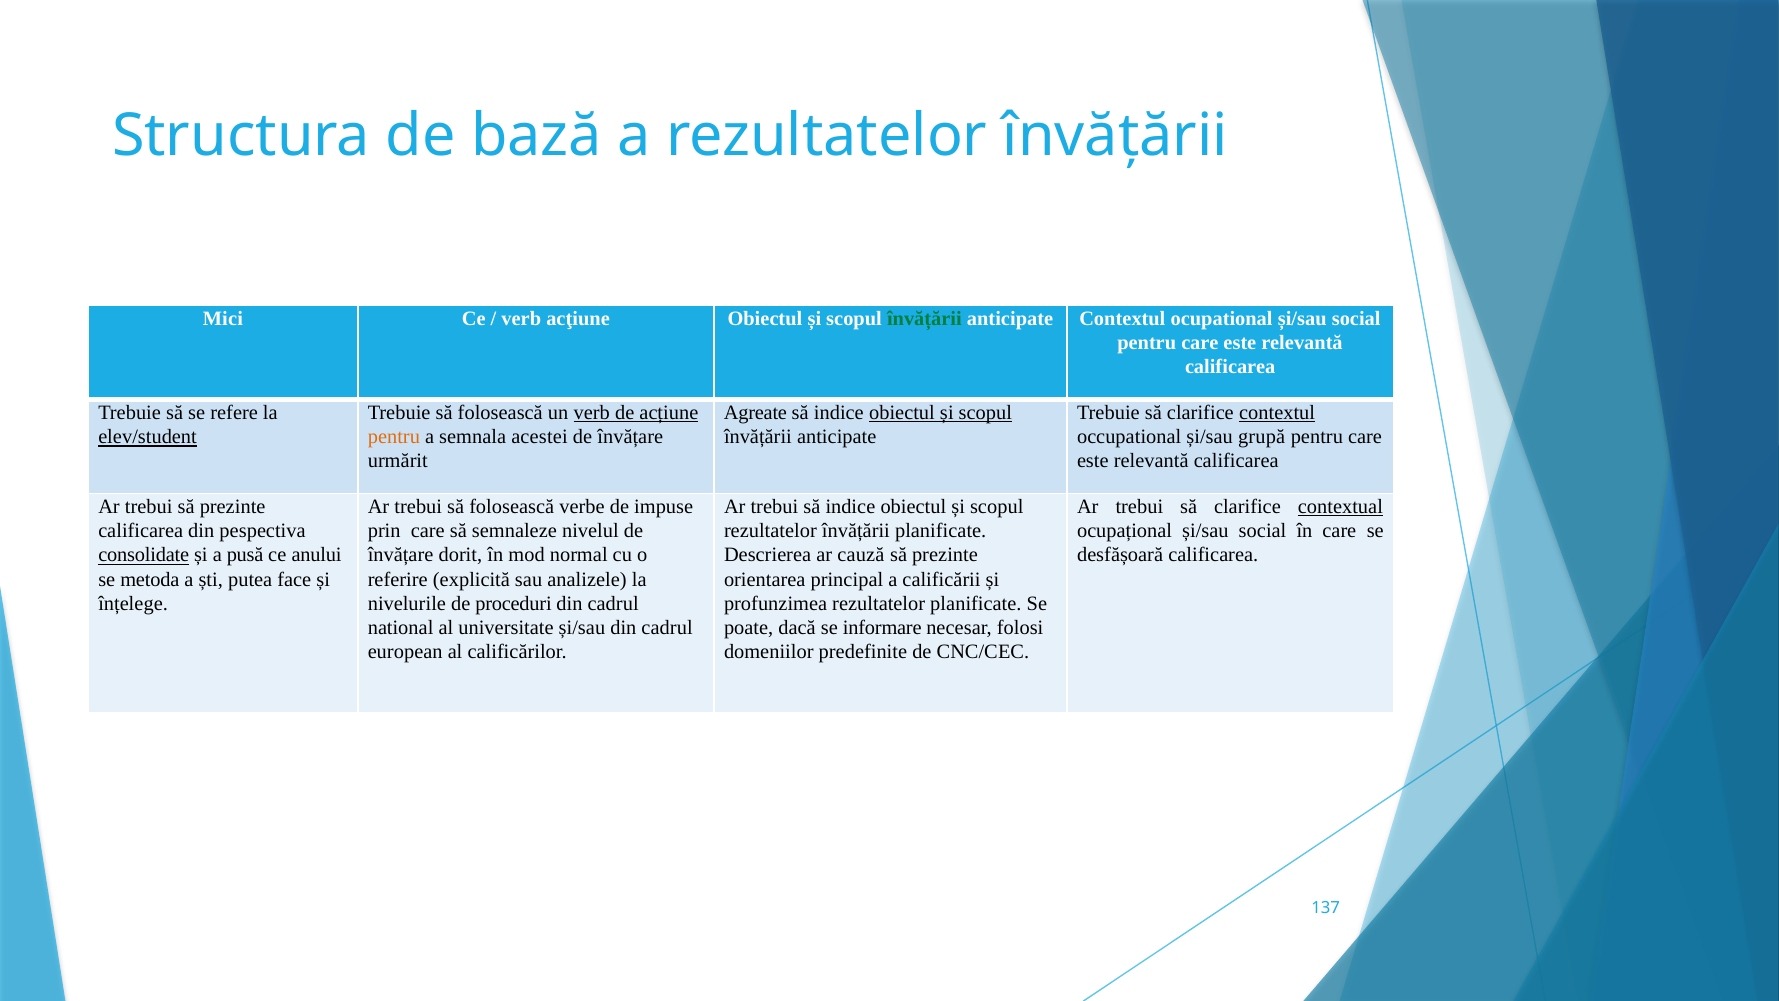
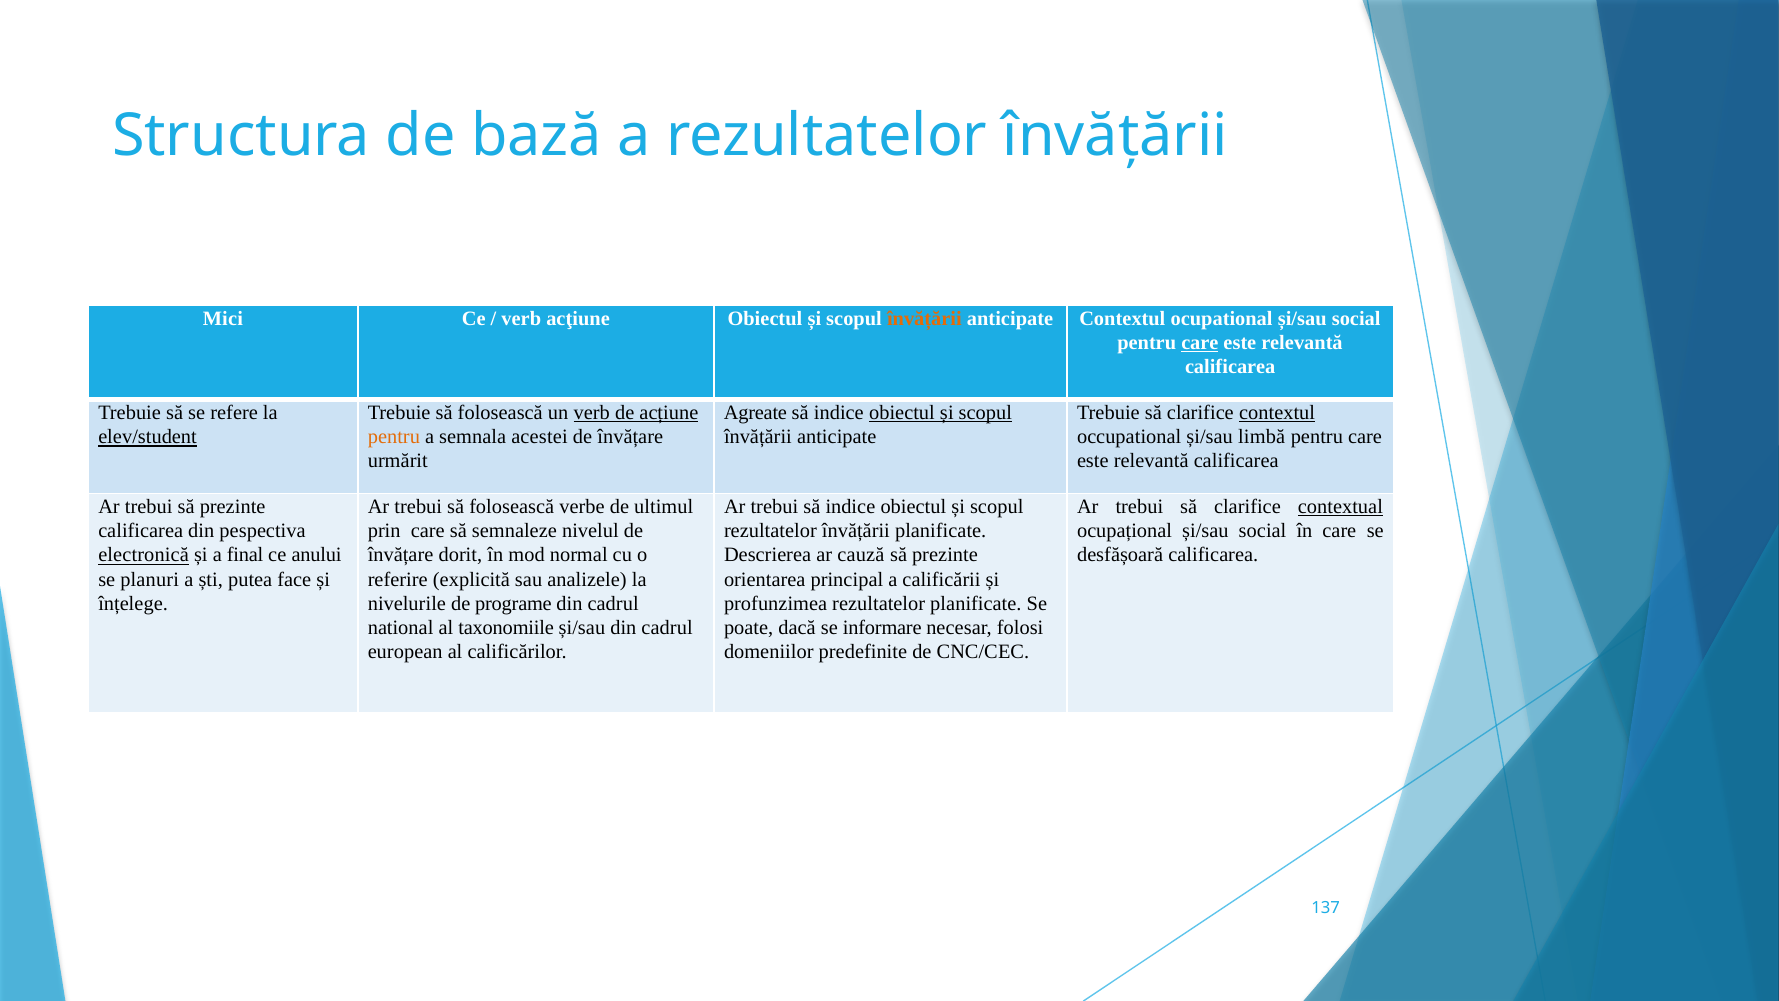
învățării at (924, 318) colour: green -> orange
care at (1200, 343) underline: none -> present
grupă: grupă -> limbă
impuse: impuse -> ultimul
consolidate: consolidate -> electronică
pusă: pusă -> final
metoda: metoda -> planuri
proceduri: proceduri -> programe
universitate: universitate -> taxonomiile
